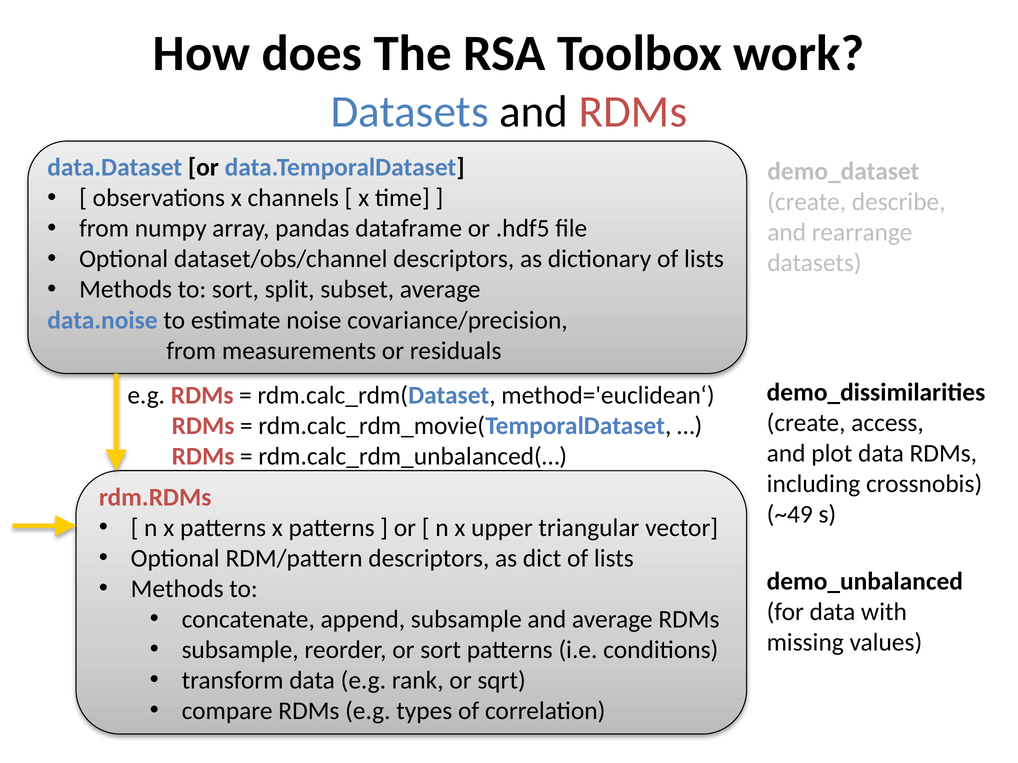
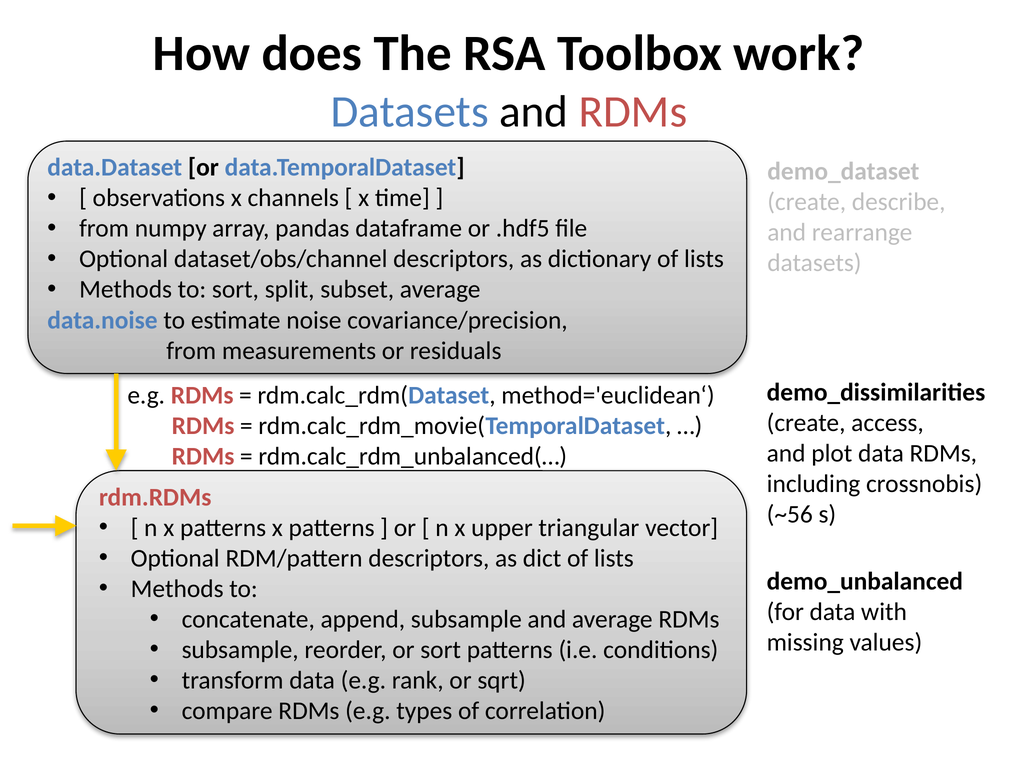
~49: ~49 -> ~56
